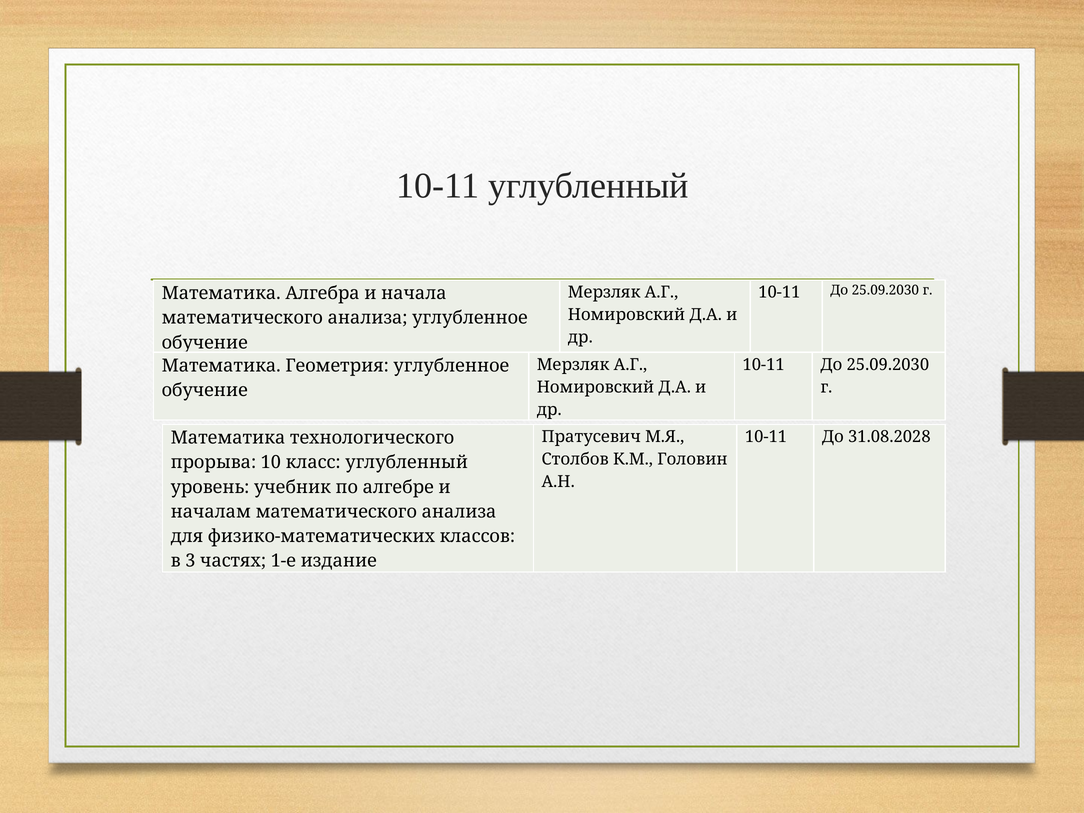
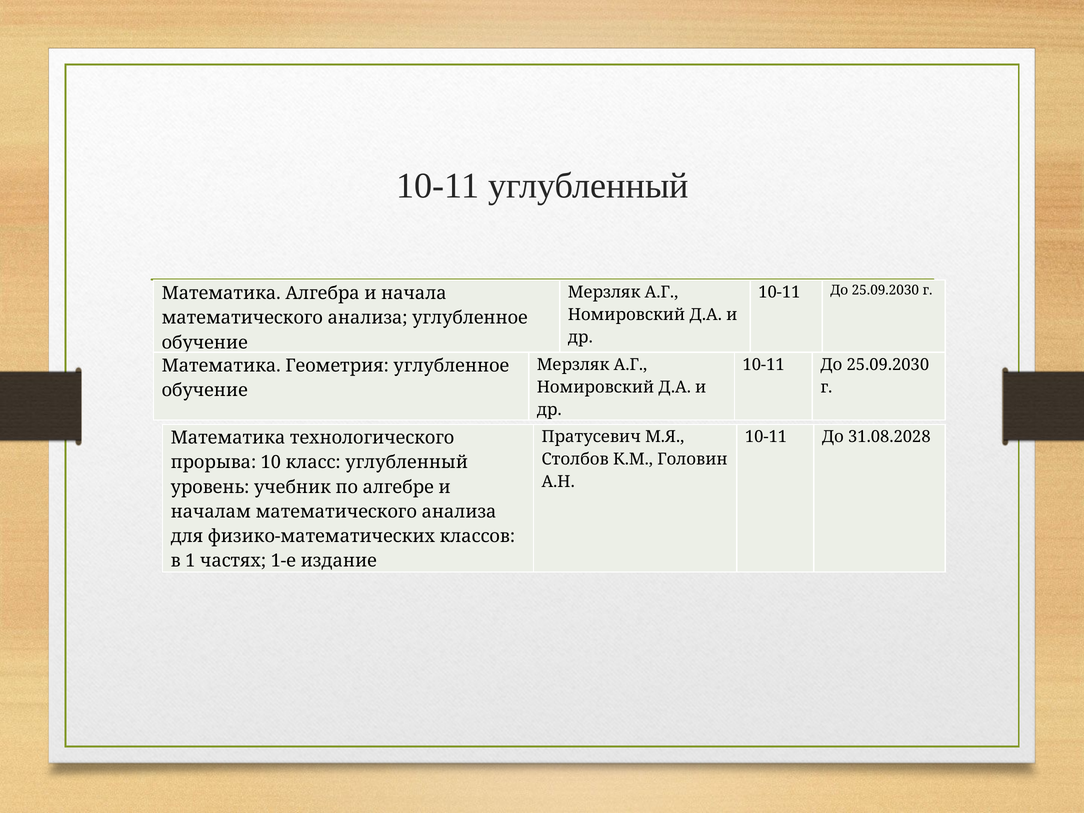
3: 3 -> 1
